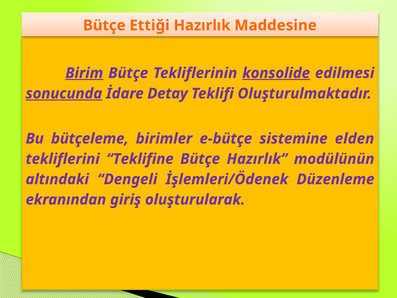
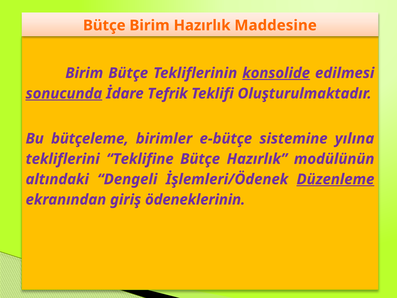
Bütçe Ettiği: Ettiği -> Birim
Birim at (84, 73) underline: present -> none
Detay: Detay -> Tefrik
elden: elden -> yılına
Düzenleme underline: none -> present
oluşturularak: oluşturularak -> ödeneklerinin
